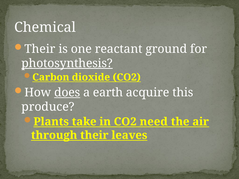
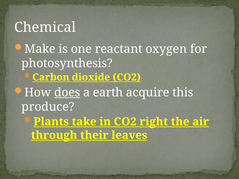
Their at (40, 49): Their -> Make
ground: ground -> oxygen
photosynthesis underline: present -> none
need: need -> right
